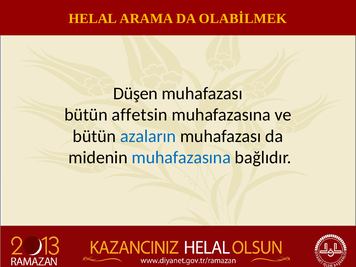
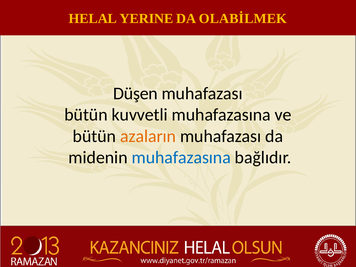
ARAMA: ARAMA -> YERINE
affetsin: affetsin -> kuvvetli
azaların colour: blue -> orange
